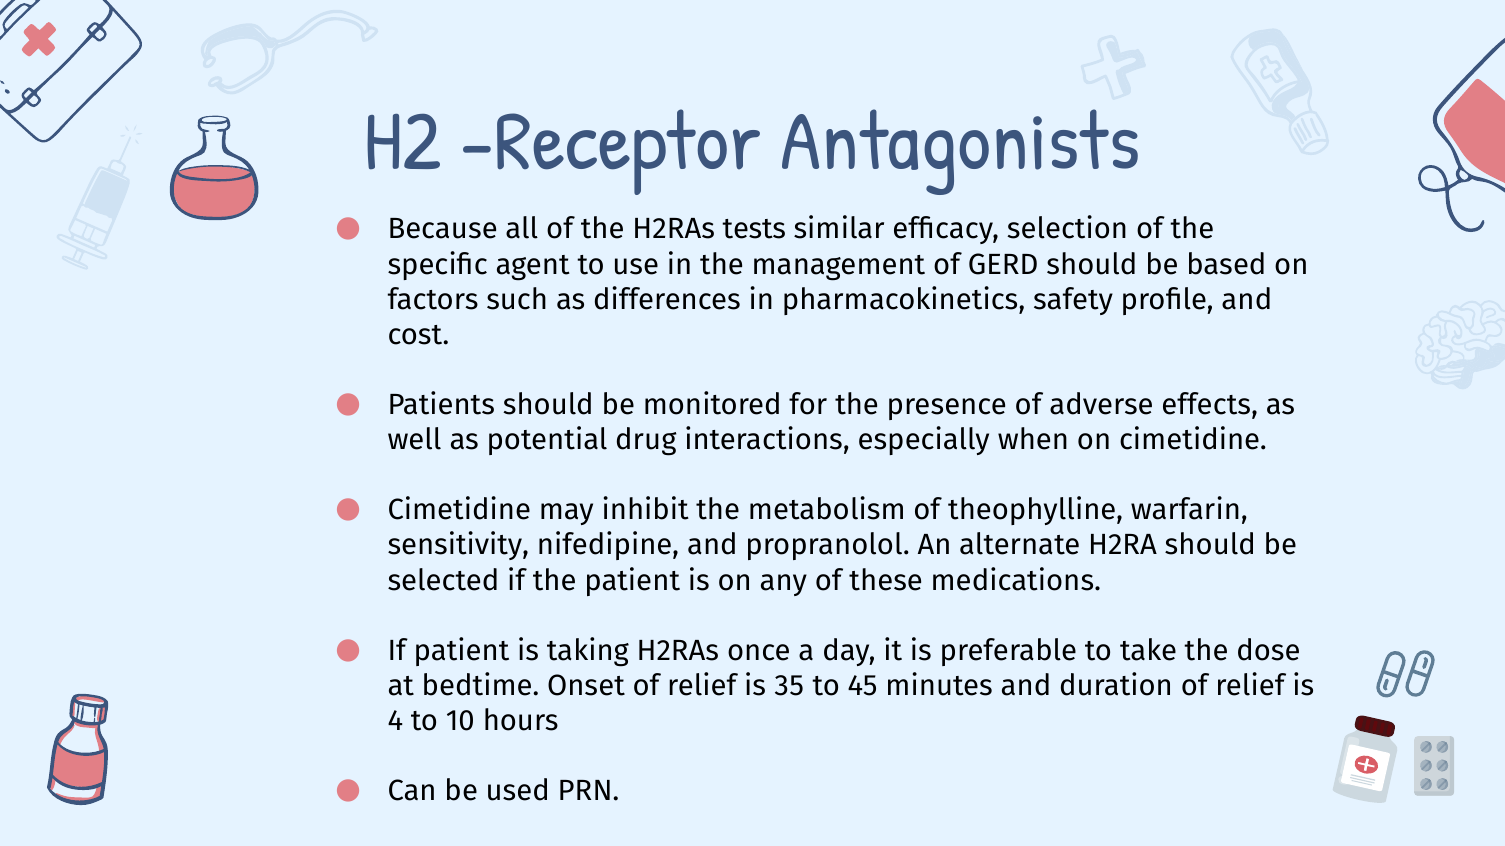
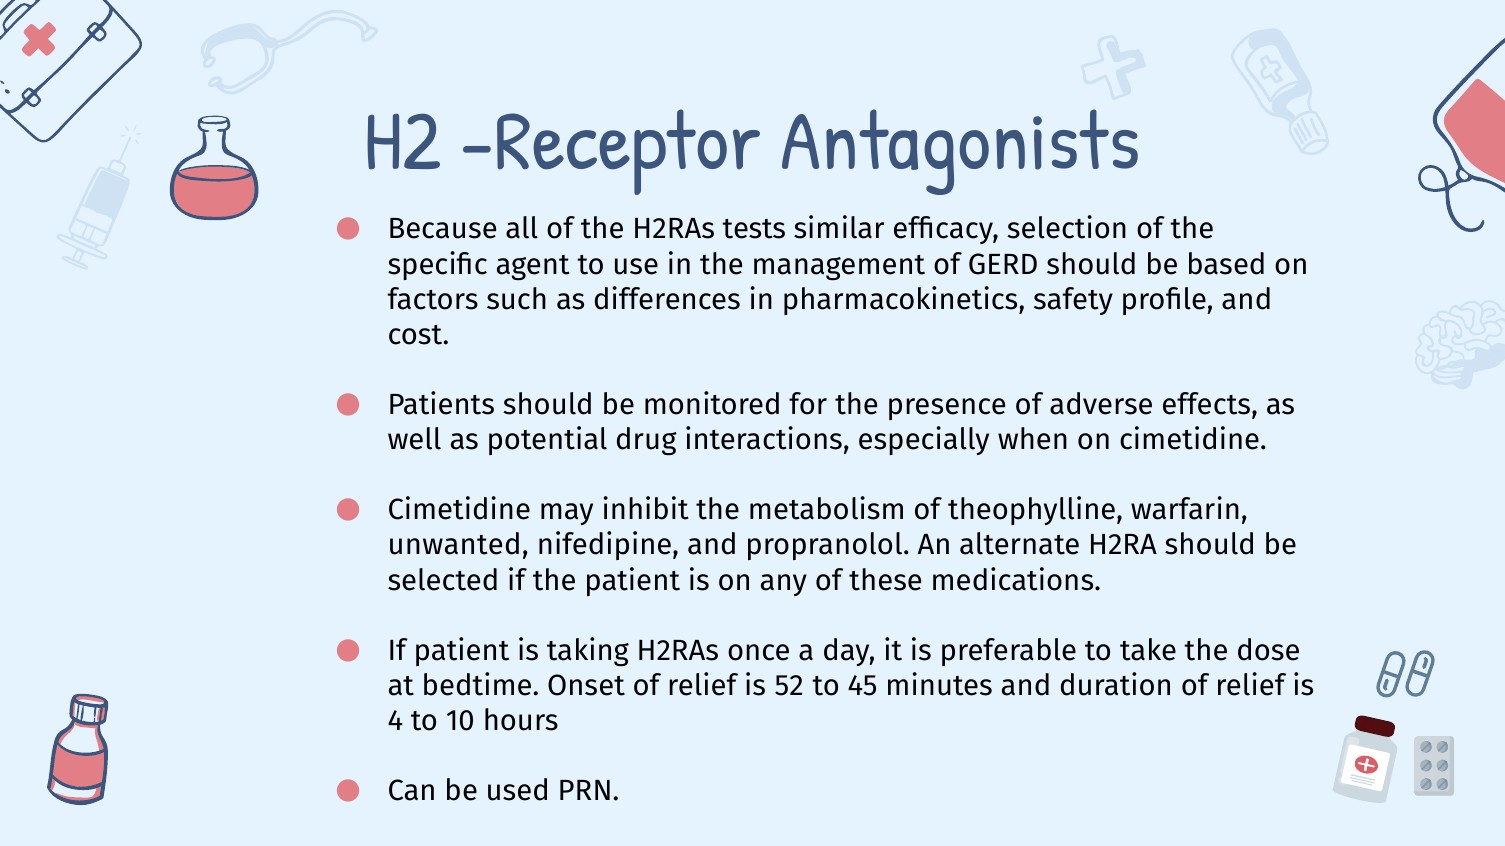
sensitivity: sensitivity -> unwanted
35: 35 -> 52
